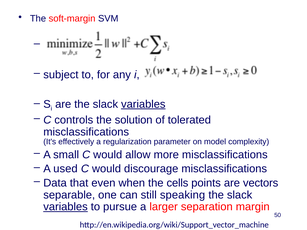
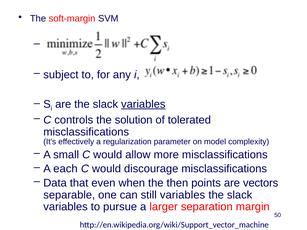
used: used -> each
cells: cells -> then
still speaking: speaking -> variables
variables at (66, 207) underline: present -> none
